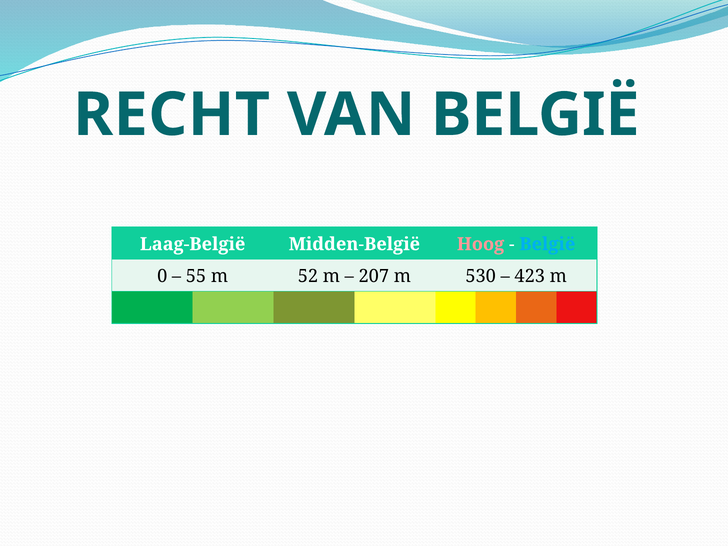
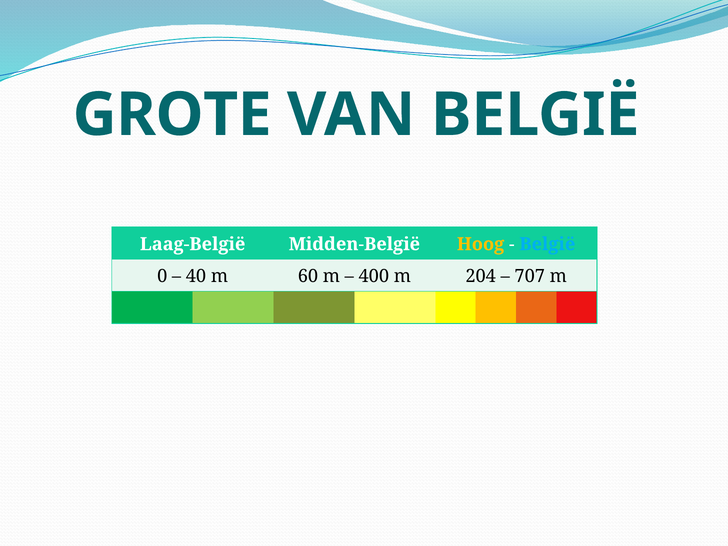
RECHT: RECHT -> GROTE
Hoog colour: pink -> yellow
55: 55 -> 40
52: 52 -> 60
207: 207 -> 400
530: 530 -> 204
423: 423 -> 707
